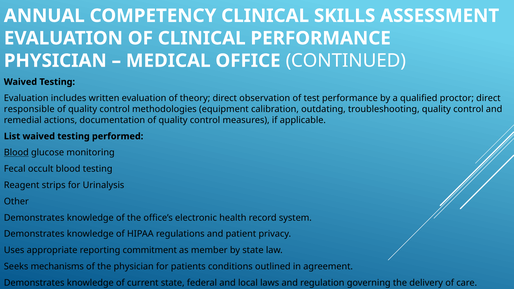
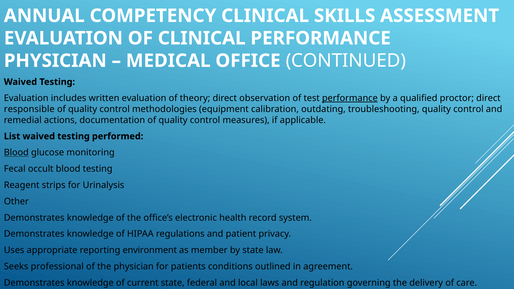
performance at (350, 98) underline: none -> present
commitment: commitment -> environment
mechanisms: mechanisms -> professional
